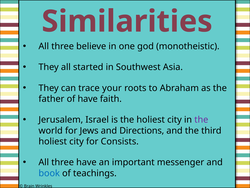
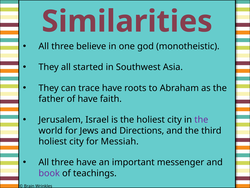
trace your: your -> have
Consists: Consists -> Messiah
book colour: blue -> purple
